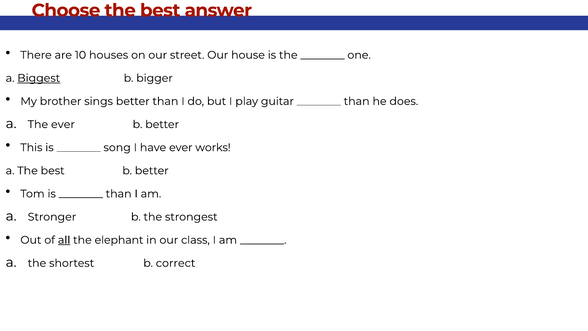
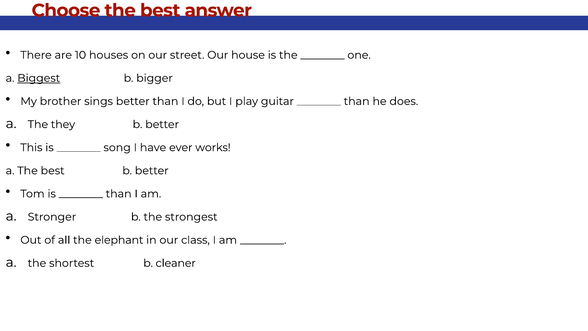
The ever: ever -> they
all underline: present -> none
correct: correct -> cleaner
